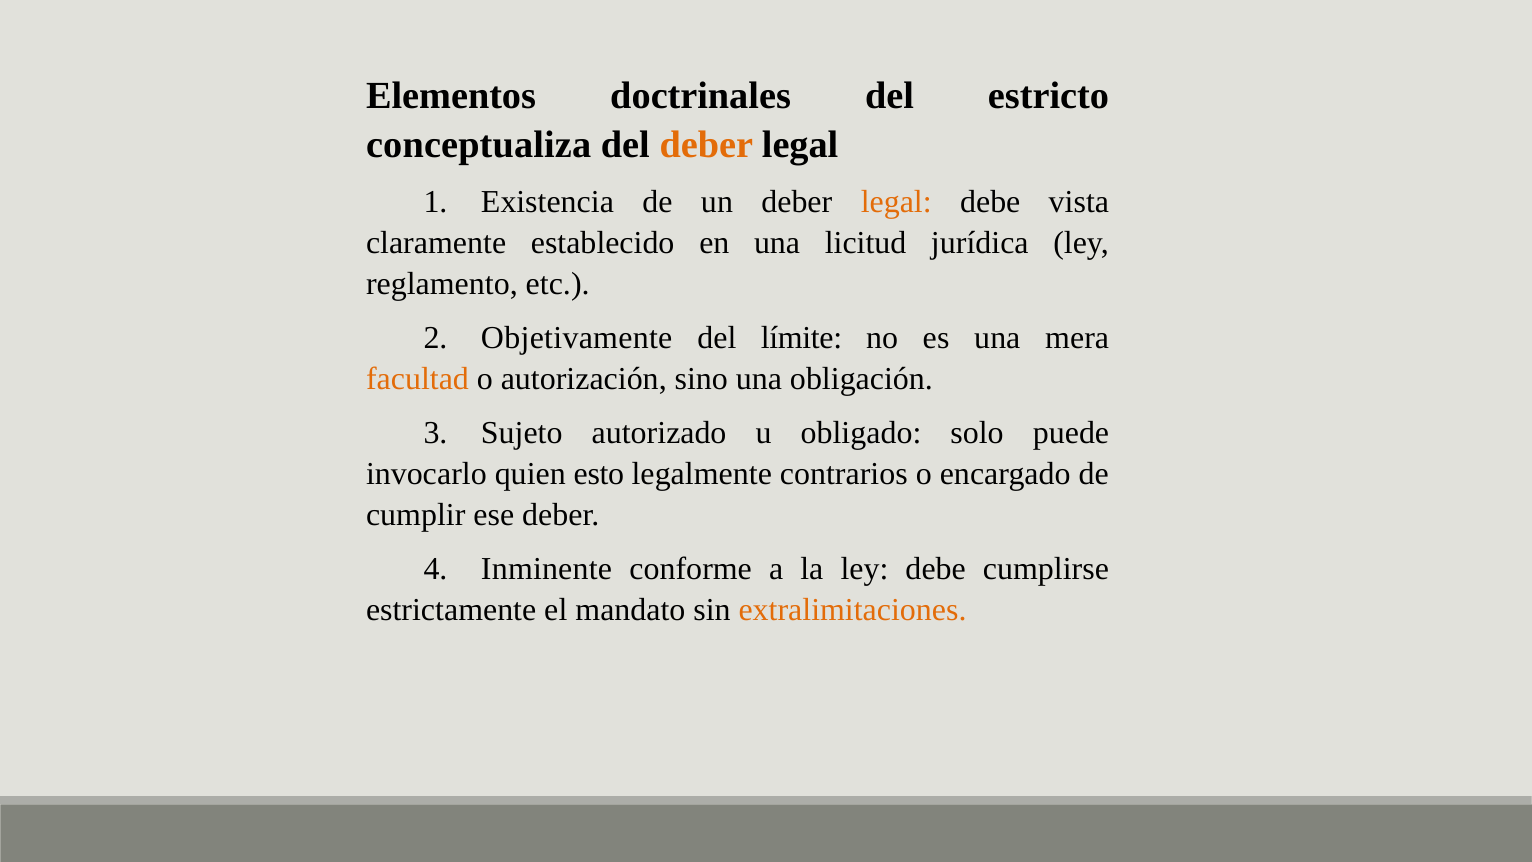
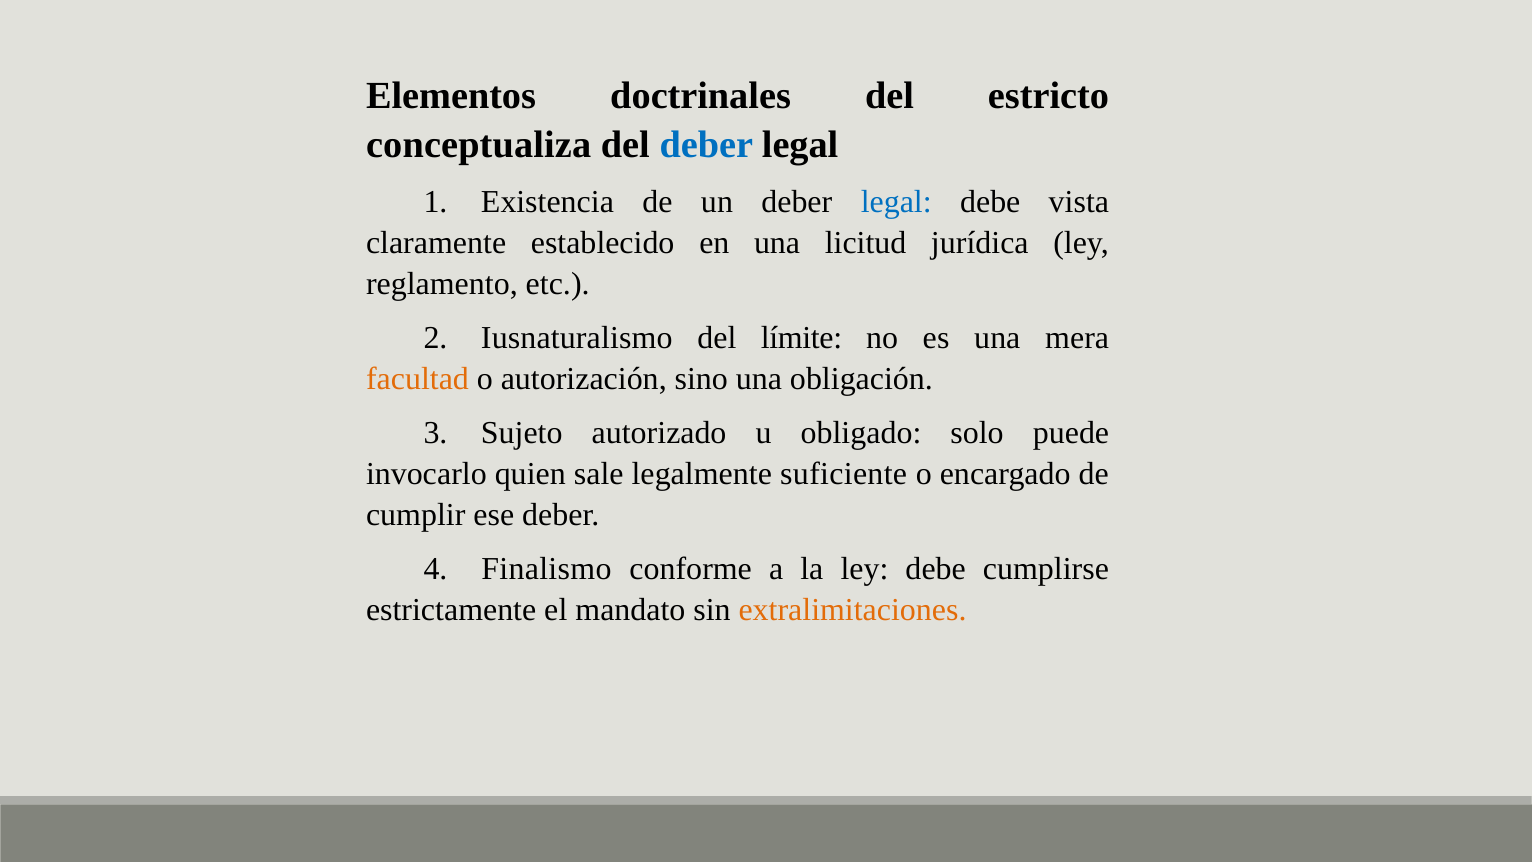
deber at (706, 145) colour: orange -> blue
legal at (896, 202) colour: orange -> blue
Objetivamente: Objetivamente -> Iusnaturalismo
esto: esto -> sale
contrarios: contrarios -> suficiente
Inminente: Inminente -> Finalismo
